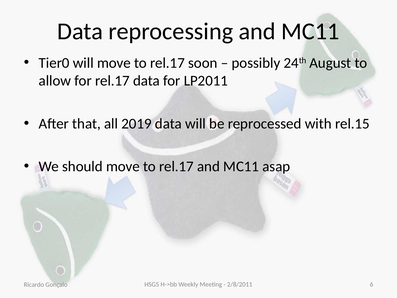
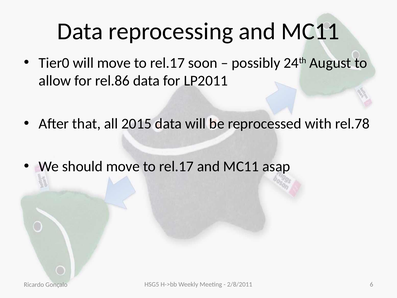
for rel.17: rel.17 -> rel.86
2019: 2019 -> 2015
rel.15: rel.15 -> rel.78
